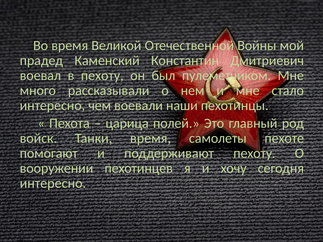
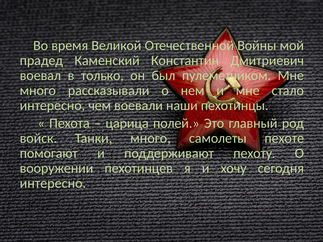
в пехоту: пехоту -> только
Танки время: время -> много
